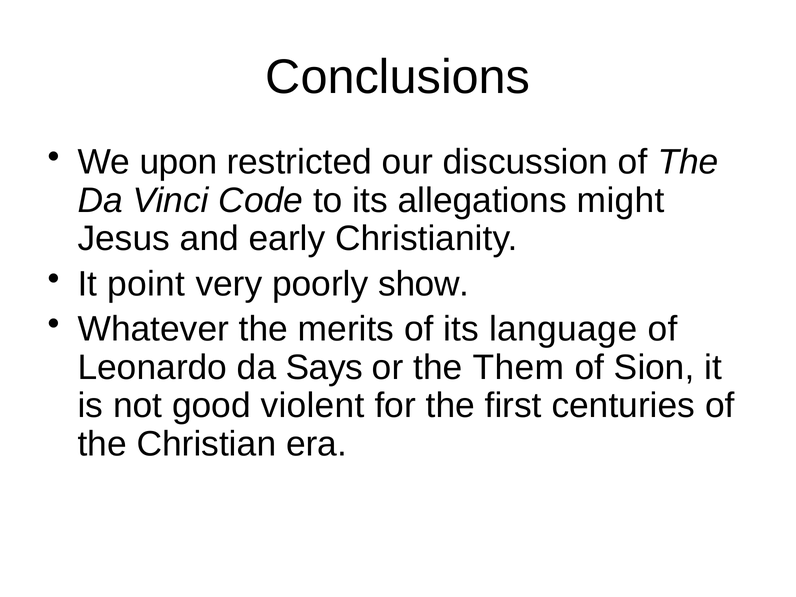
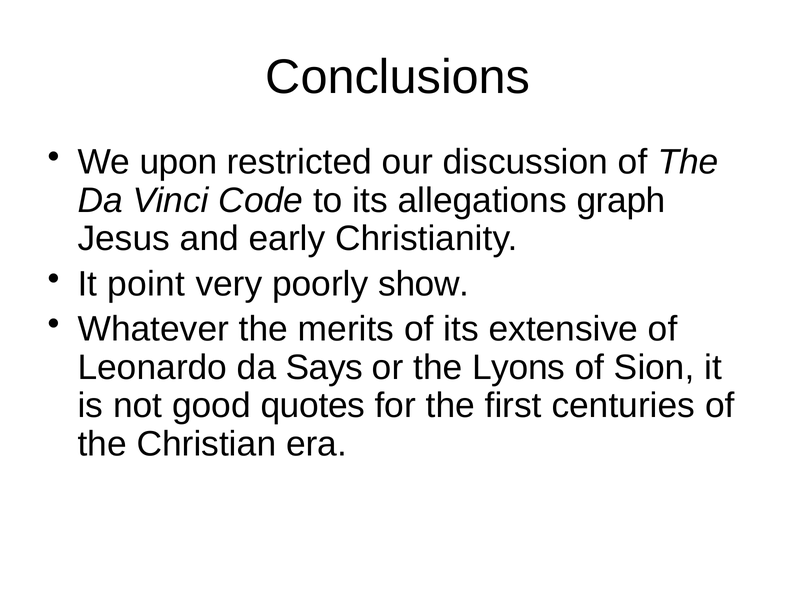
might: might -> graph
language: language -> extensive
Them: Them -> Lyons
violent: violent -> quotes
